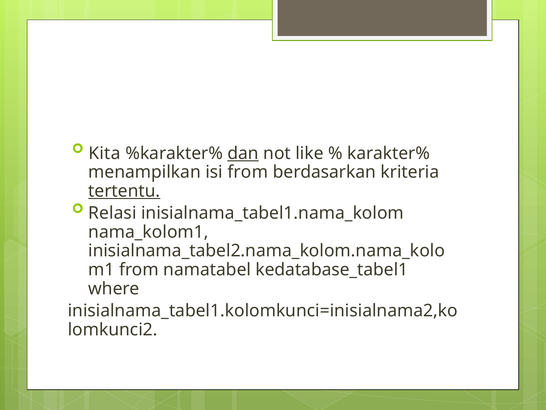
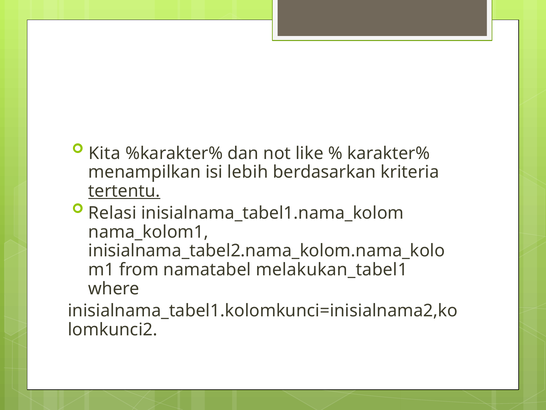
dan underline: present -> none
isi from: from -> lebih
kedatabase_tabel1: kedatabase_tabel1 -> melakukan_tabel1
